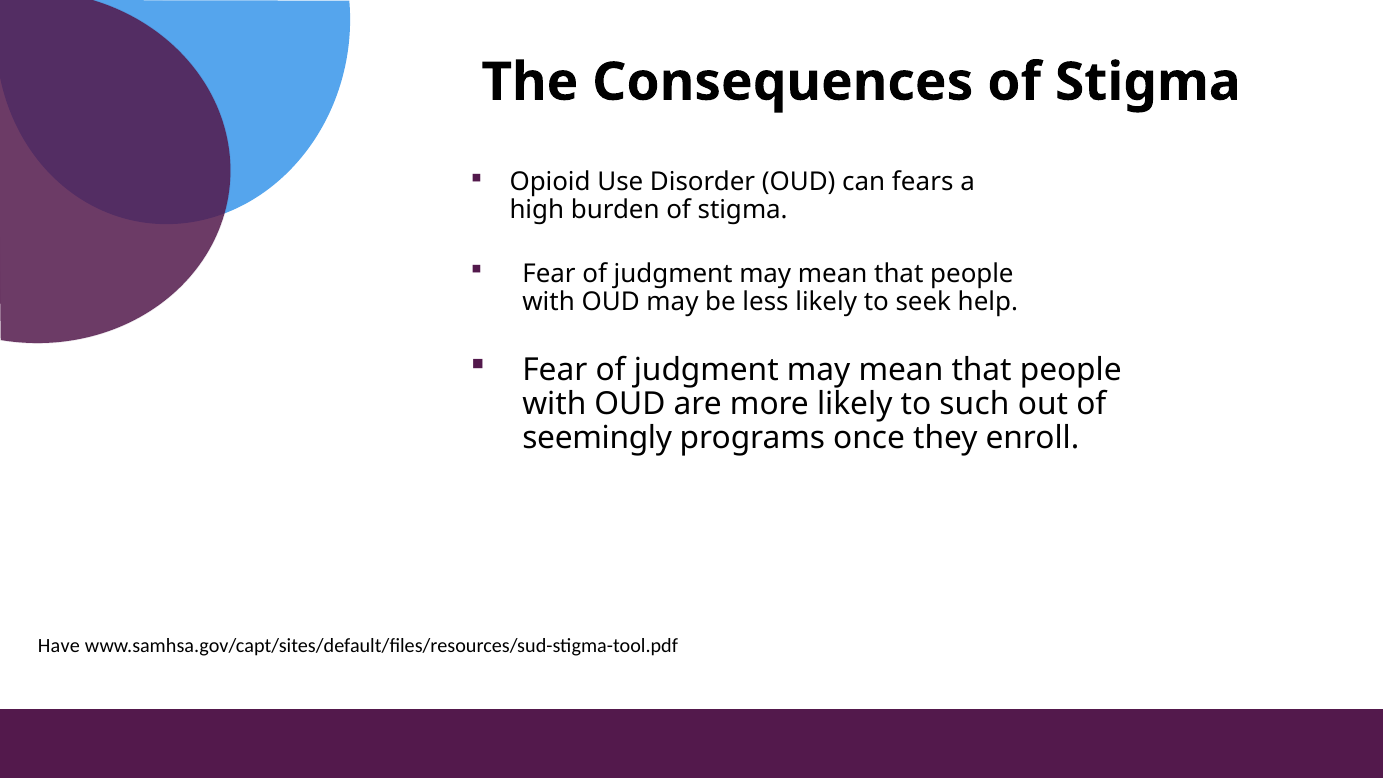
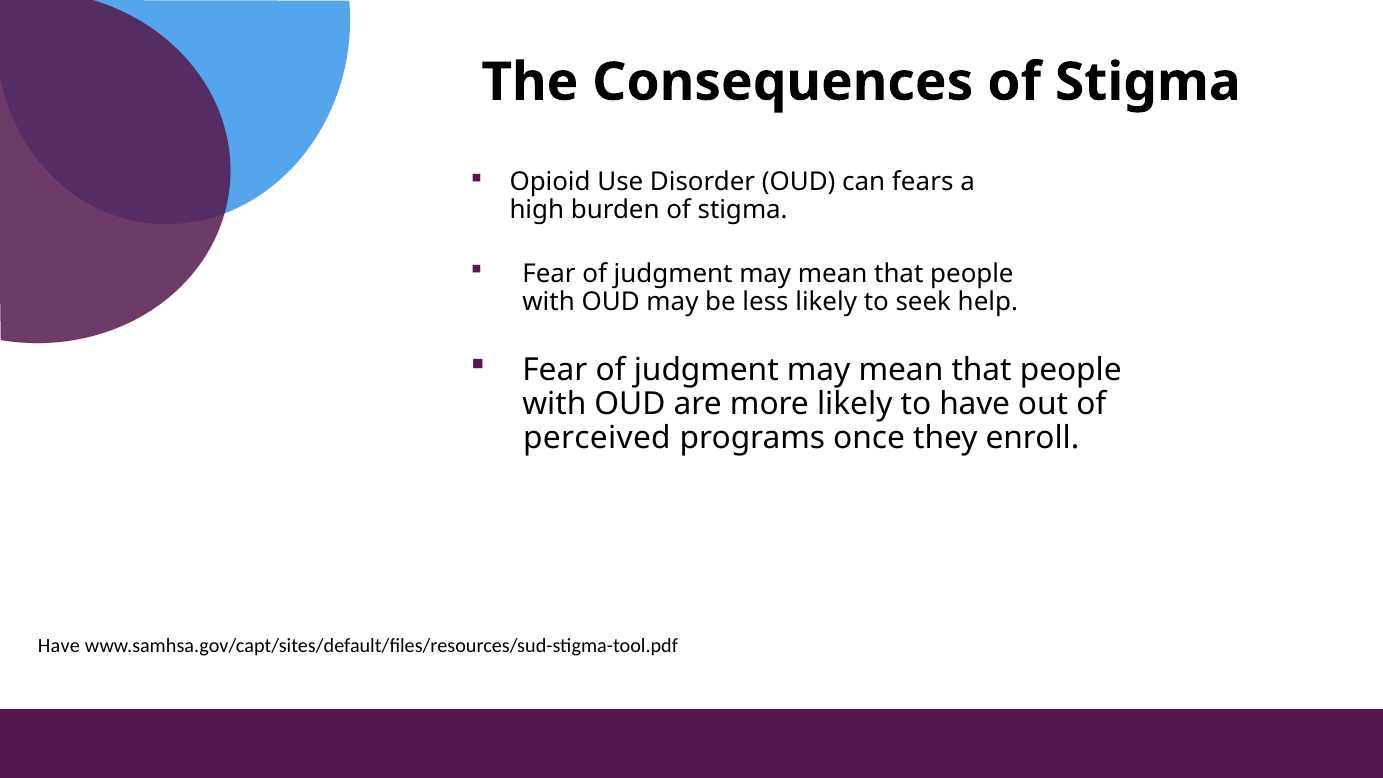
to such: such -> have
seemingly: seemingly -> perceived
